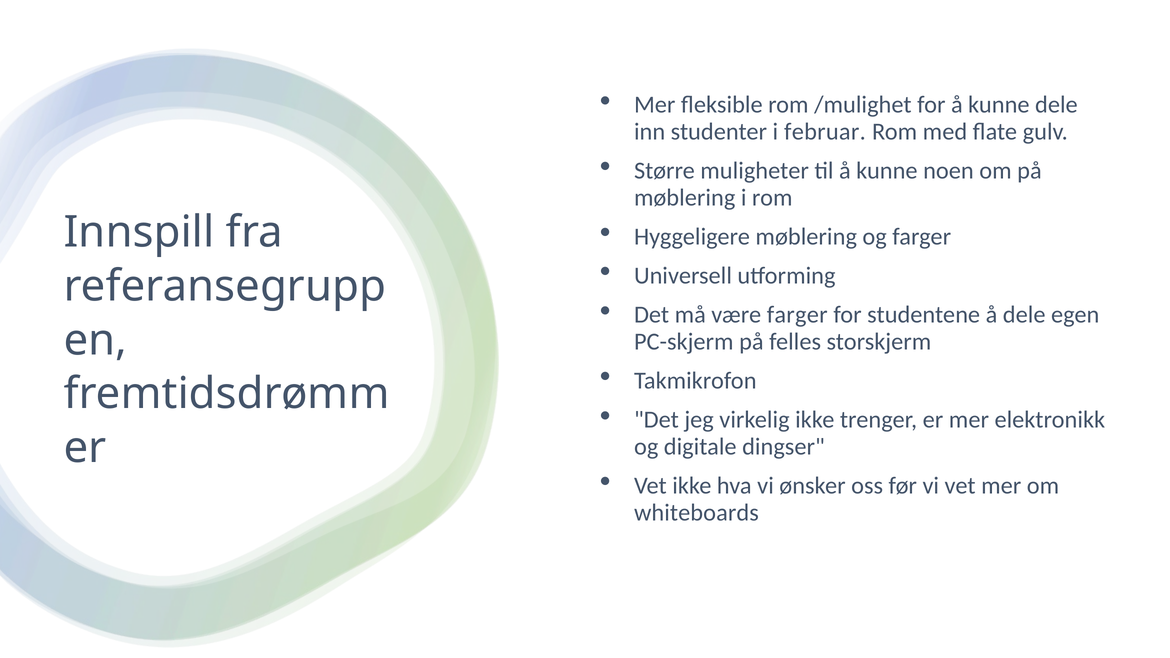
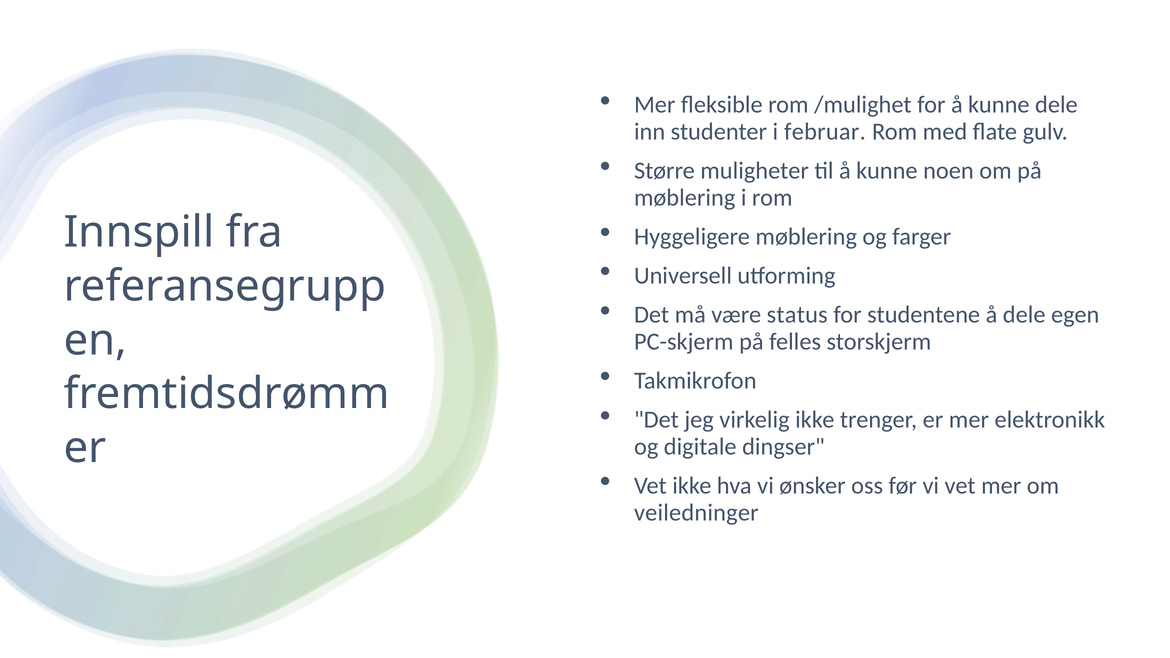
være farger: farger -> status
whiteboards: whiteboards -> veiledninger
